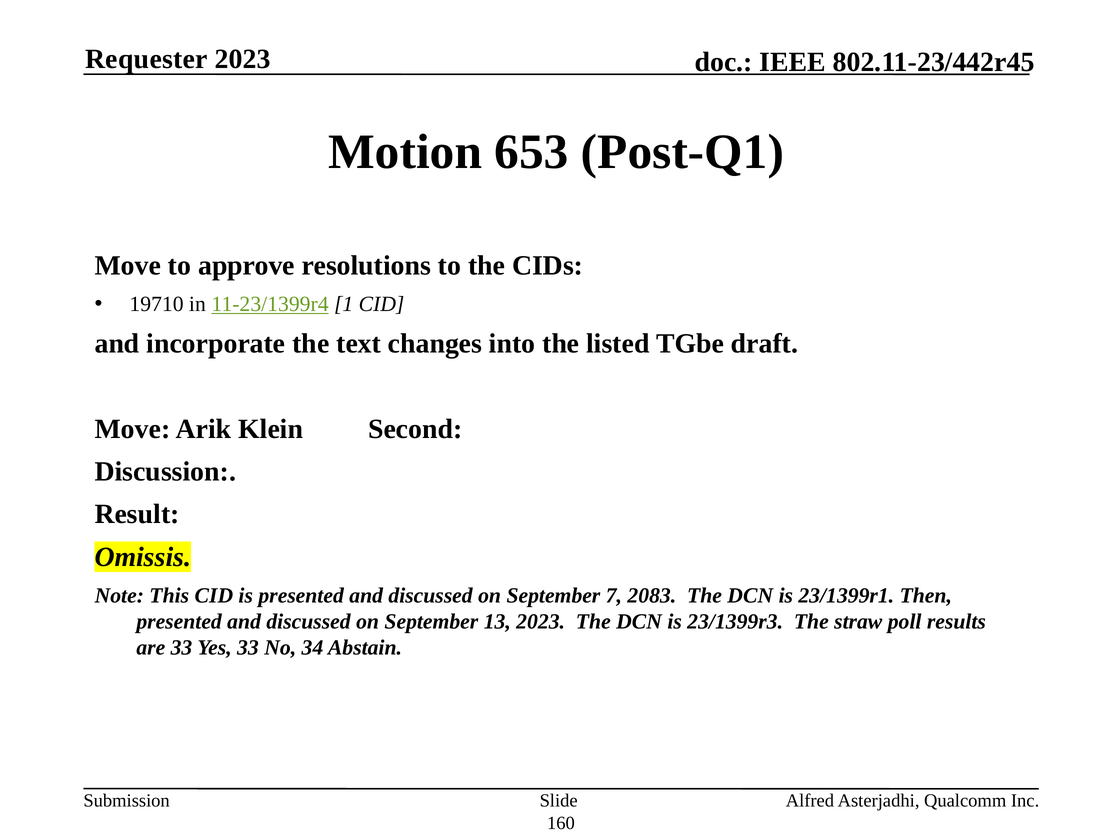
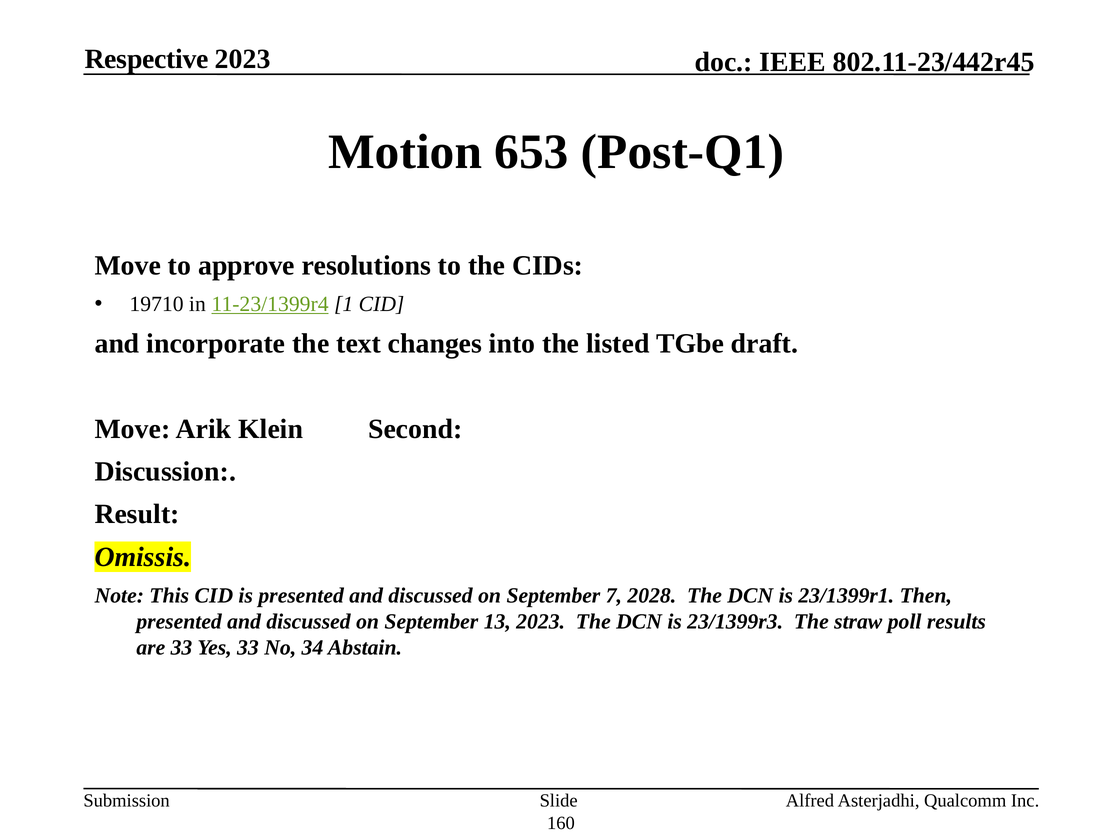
Requester: Requester -> Respective
2083: 2083 -> 2028
